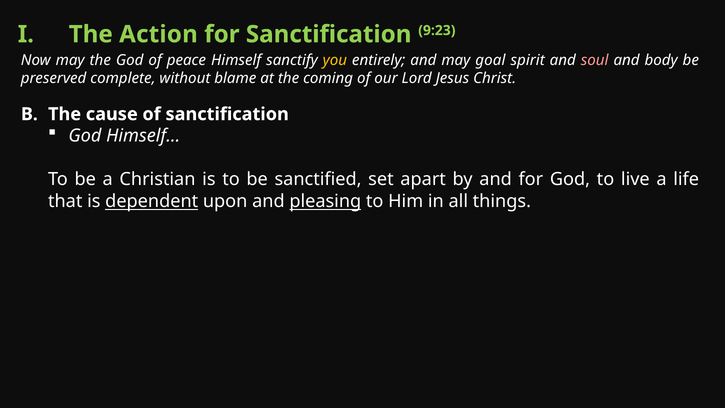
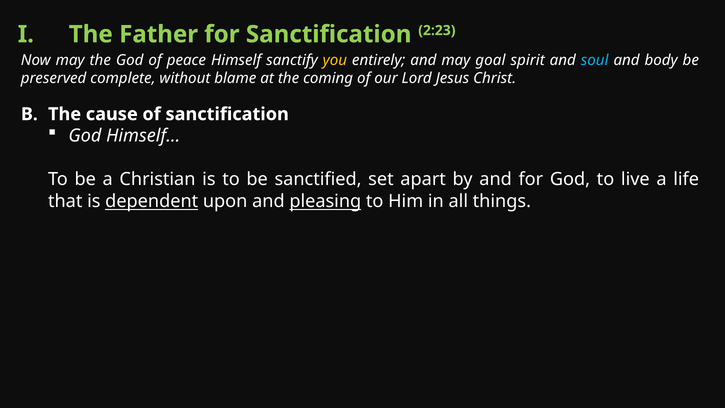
Action: Action -> Father
9:23: 9:23 -> 2:23
soul colour: pink -> light blue
